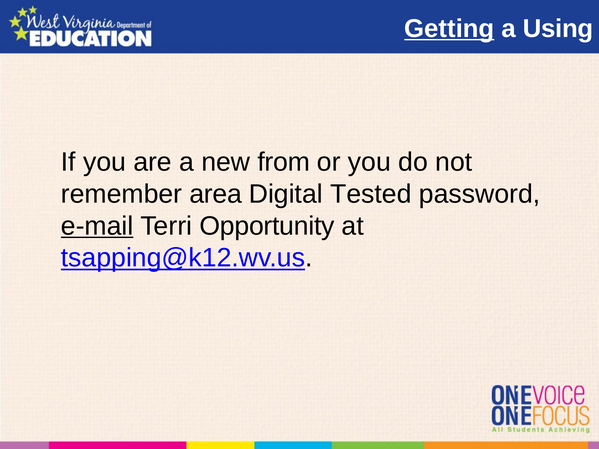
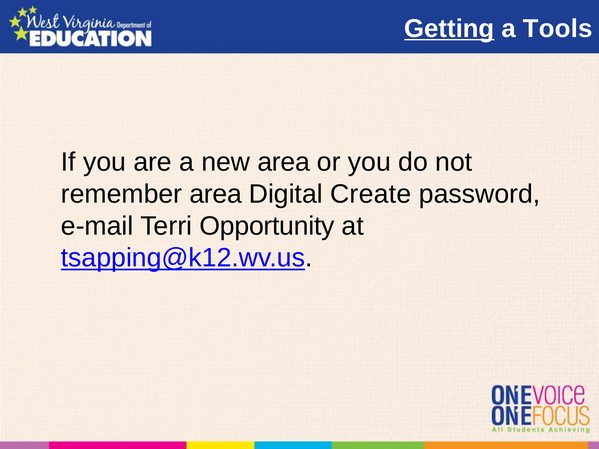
Using: Using -> Tools
new from: from -> area
Tested: Tested -> Create
e-mail underline: present -> none
